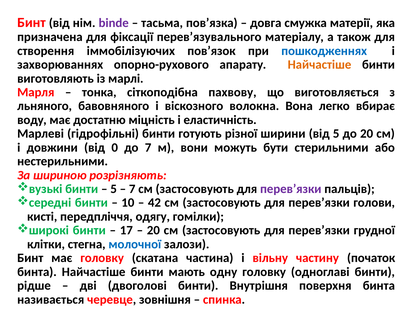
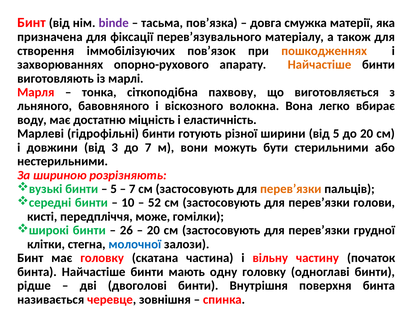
пошкодженнях colour: blue -> orange
0: 0 -> 3
перев’язки at (291, 189) colour: purple -> orange
42: 42 -> 52
одягу: одягу -> може
17: 17 -> 26
